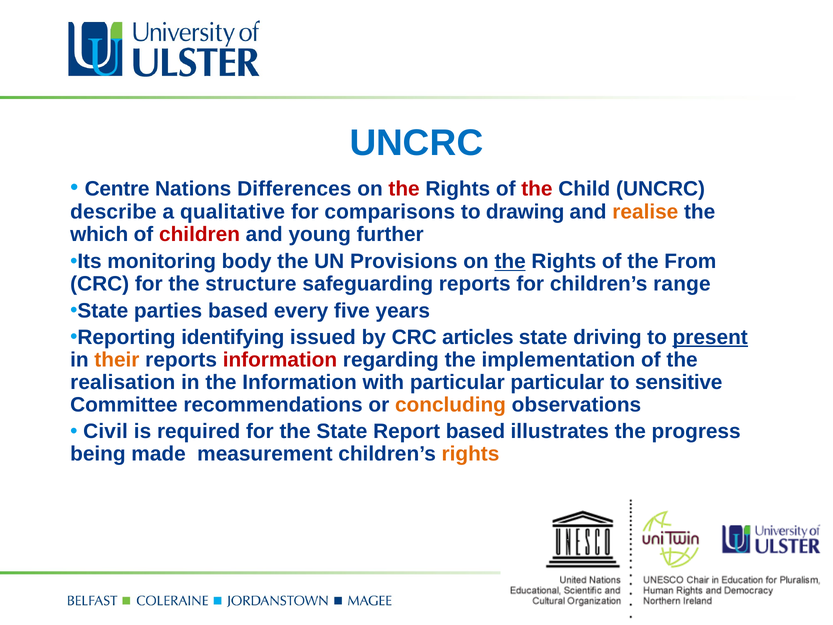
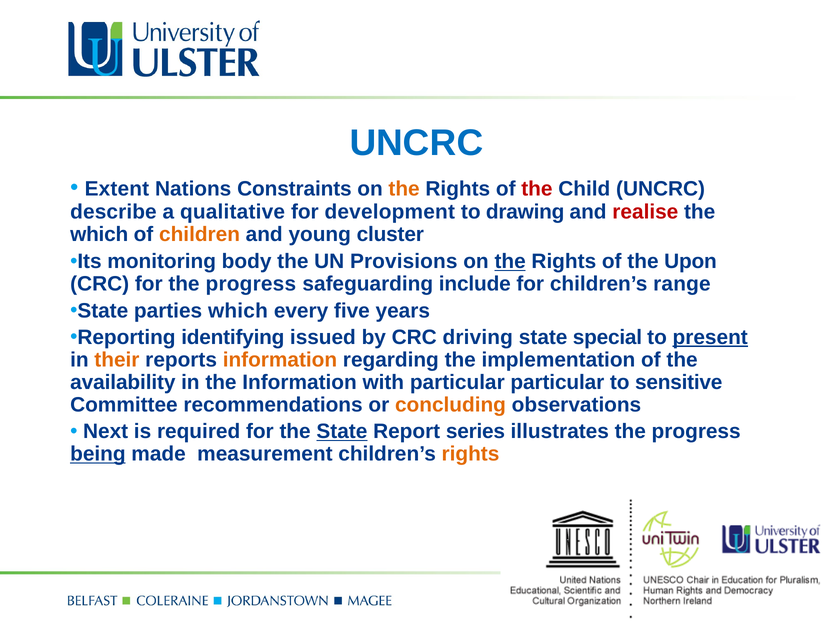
Centre: Centre -> Extent
Differences: Differences -> Constraints
the at (404, 189) colour: red -> orange
comparisons: comparisons -> development
realise colour: orange -> red
children colour: red -> orange
further: further -> cluster
From: From -> Upon
for the structure: structure -> progress
safeguarding reports: reports -> include
parties based: based -> which
articles: articles -> driving
driving: driving -> special
information at (280, 360) colour: red -> orange
realisation: realisation -> availability
Civil: Civil -> Next
State at (342, 431) underline: none -> present
Report based: based -> series
being underline: none -> present
